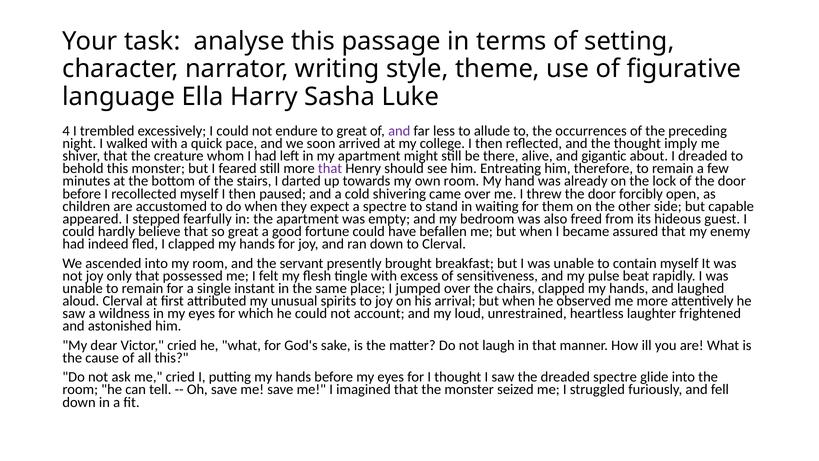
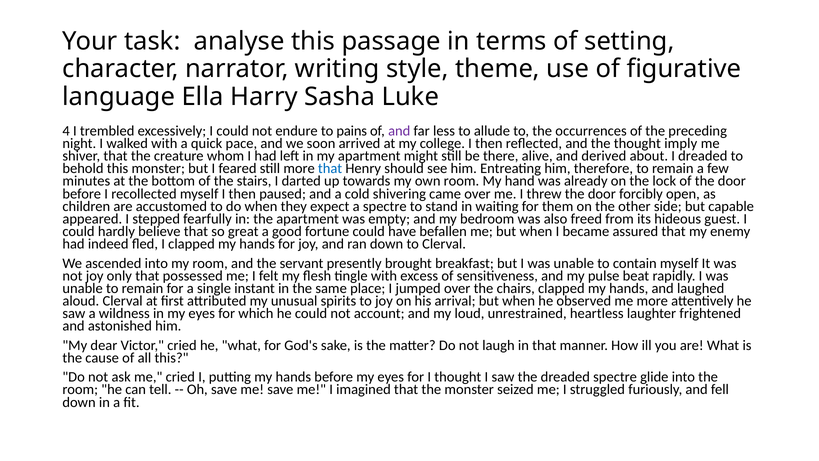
to great: great -> pains
gigantic: gigantic -> derived
that at (330, 169) colour: purple -> blue
